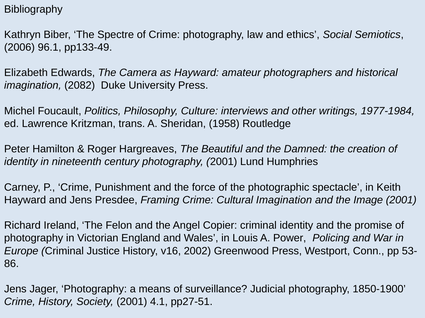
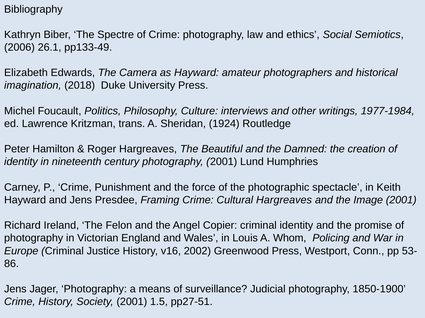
96.1: 96.1 -> 26.1
2082: 2082 -> 2018
1958: 1958 -> 1924
Cultural Imagination: Imagination -> Hargreaves
Power: Power -> Whom
4.1: 4.1 -> 1.5
